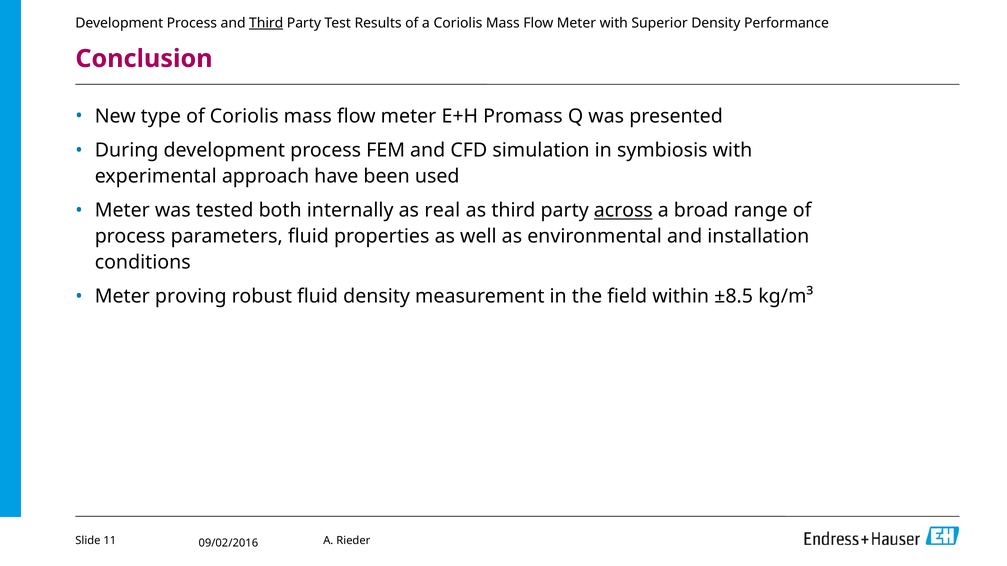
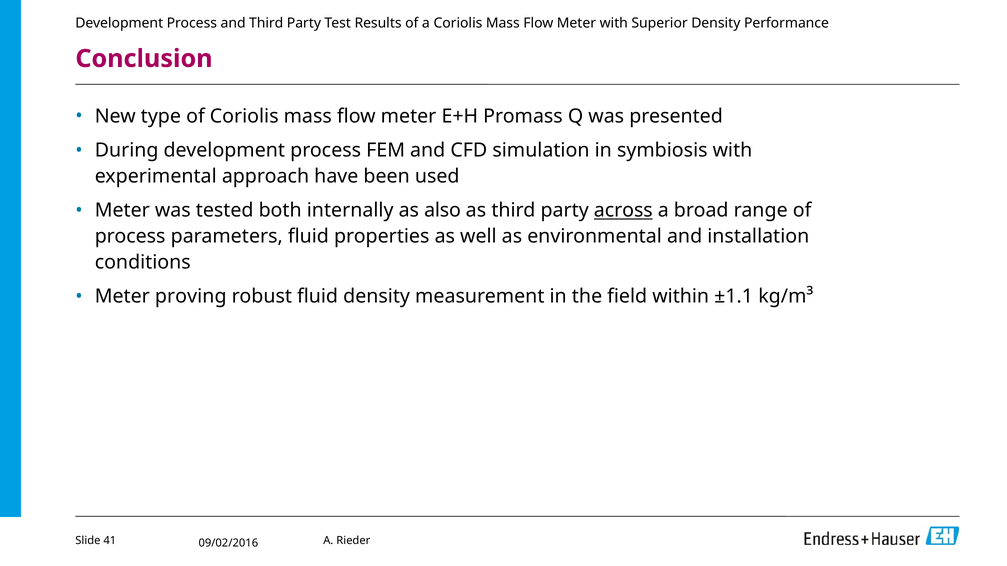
Third at (266, 23) underline: present -> none
real: real -> also
±8.5: ±8.5 -> ±1.1
11: 11 -> 41
